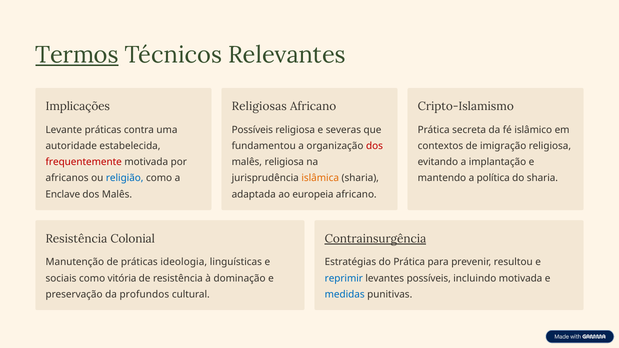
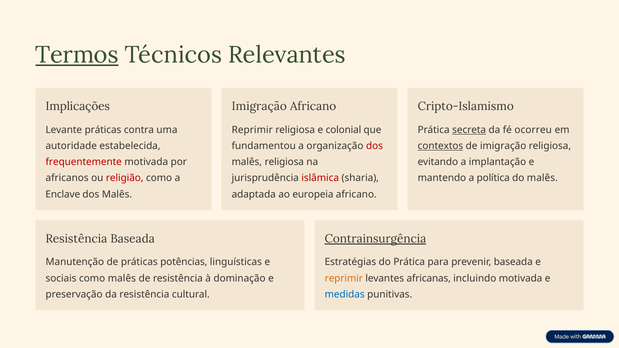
Religiosas at (259, 107): Religiosas -> Imigração
Possíveis at (252, 130): Possíveis -> Reprimir
severas: severas -> colonial
secreta underline: none -> present
islâmico: islâmico -> ocorreu
contextos underline: none -> present
religião colour: blue -> red
islâmica colour: orange -> red
do sharia: sharia -> malês
Resistência Colonial: Colonial -> Baseada
ideologia: ideologia -> potências
prevenir resultou: resultou -> baseada
como vitória: vitória -> malês
reprimir at (344, 278) colour: blue -> orange
levantes possíveis: possíveis -> africanas
da profundos: profundos -> resistência
